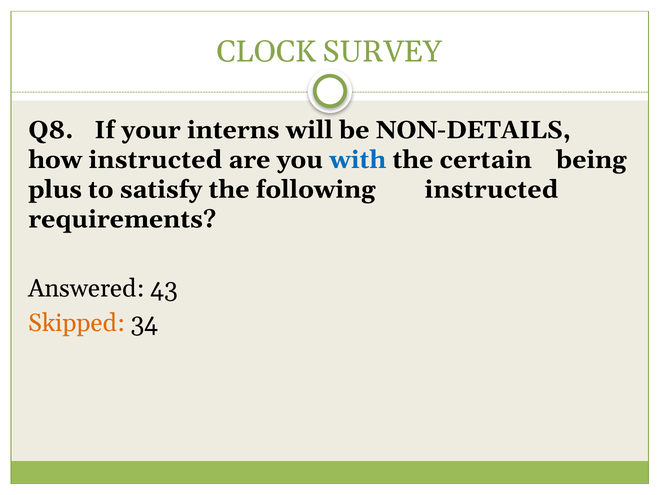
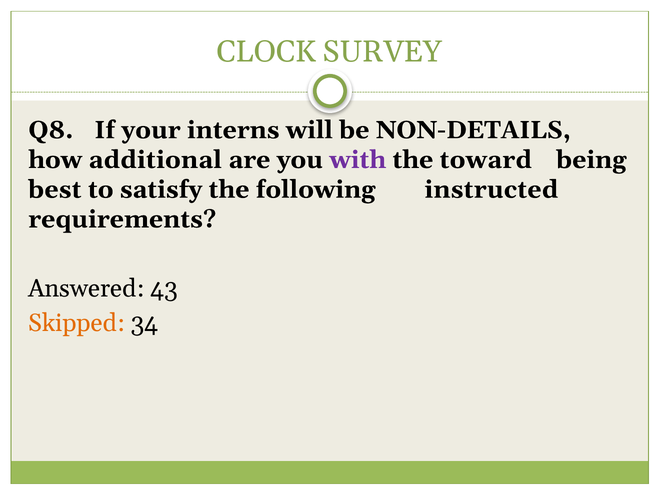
how instructed: instructed -> additional
with colour: blue -> purple
certain: certain -> toward
plus: plus -> best
